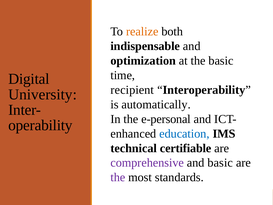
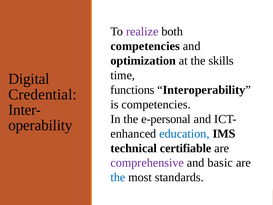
realize colour: orange -> purple
indispensable at (145, 46): indispensable -> competencies
the basic: basic -> skills
recipient: recipient -> functions
University: University -> Credential
is automatically: automatically -> competencies
the at (118, 177) colour: purple -> blue
